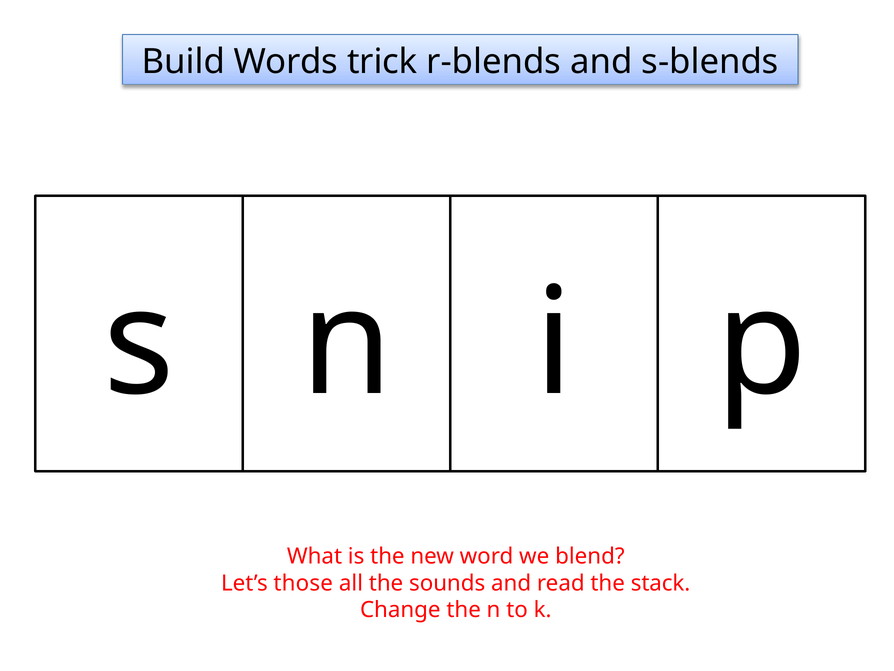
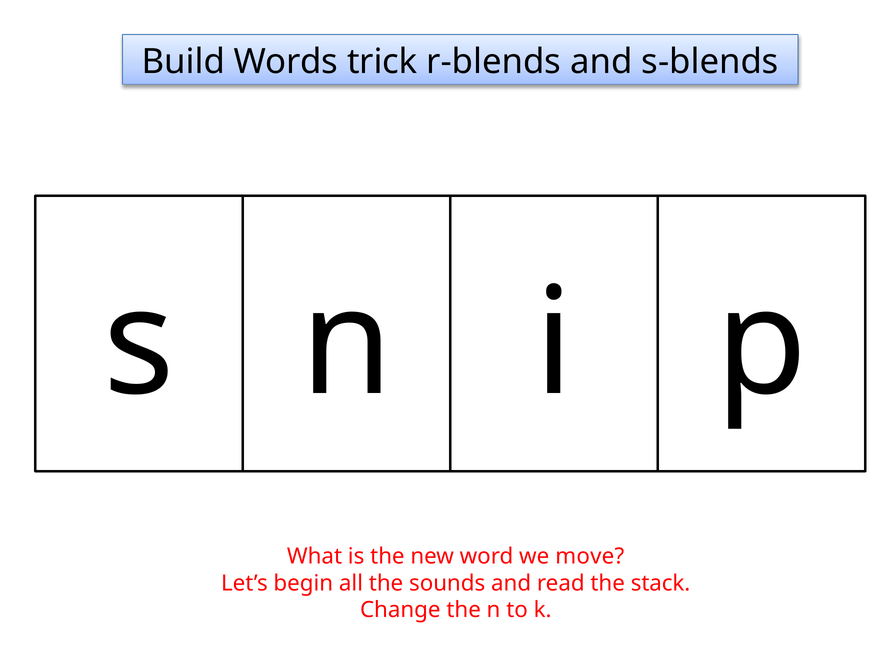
blend: blend -> move
those: those -> begin
